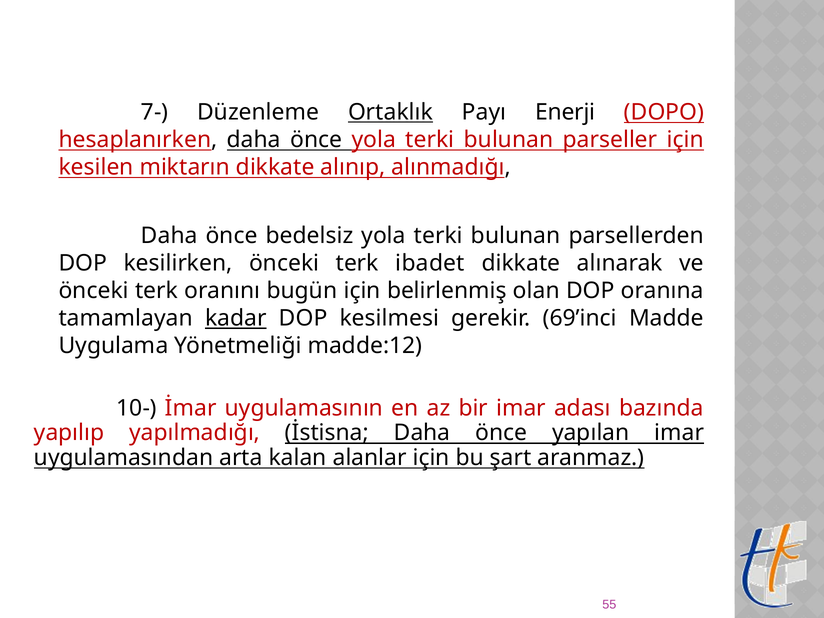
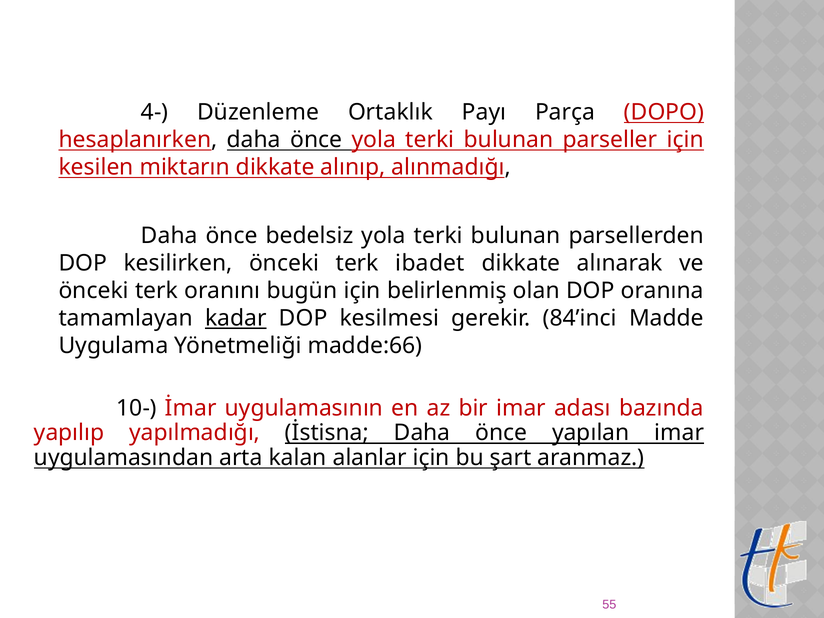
7-: 7- -> 4-
Ortaklık underline: present -> none
Enerji: Enerji -> Parça
69’inci: 69’inci -> 84’inci
madde:12: madde:12 -> madde:66
